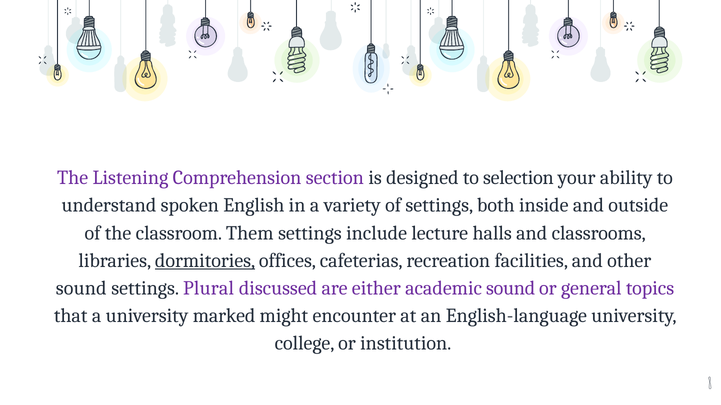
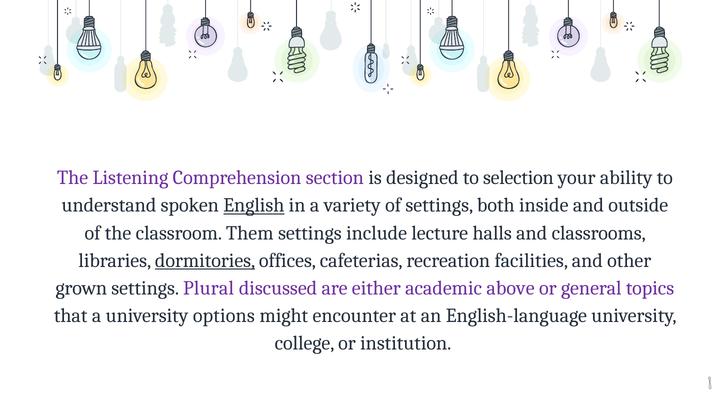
English underline: none -> present
sound at (81, 289): sound -> grown
academic sound: sound -> above
marked: marked -> options
